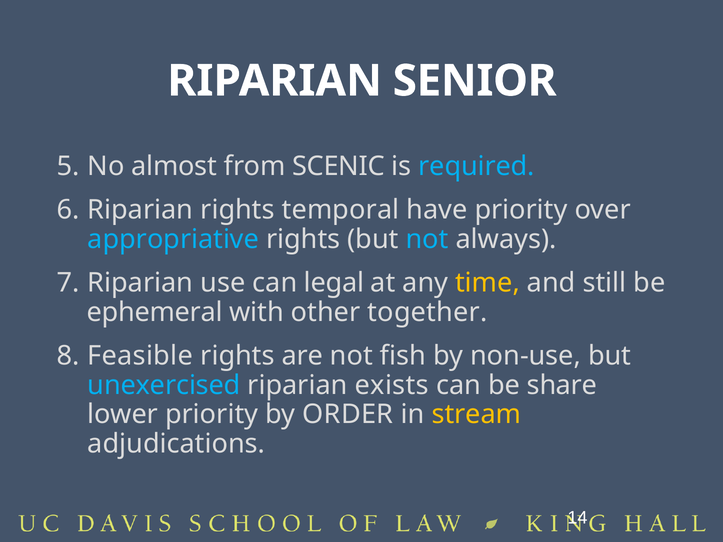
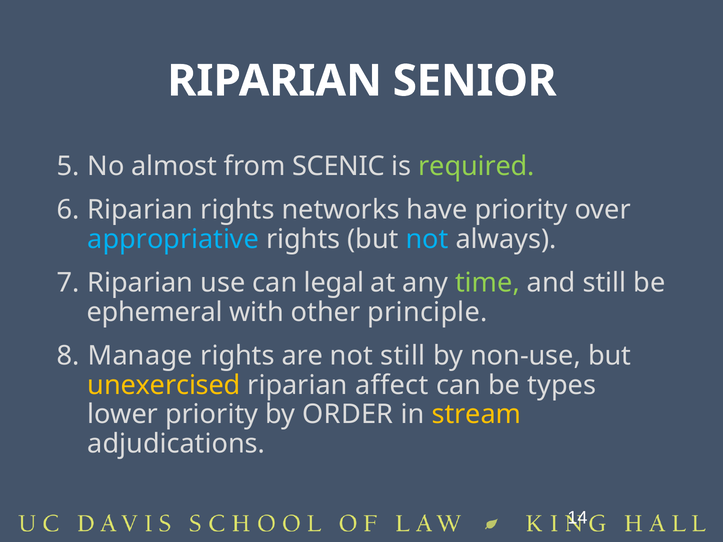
required colour: light blue -> light green
temporal: temporal -> networks
time colour: yellow -> light green
together: together -> principle
Feasible: Feasible -> Manage
not fish: fish -> still
unexercised colour: light blue -> yellow
exists: exists -> affect
share: share -> types
